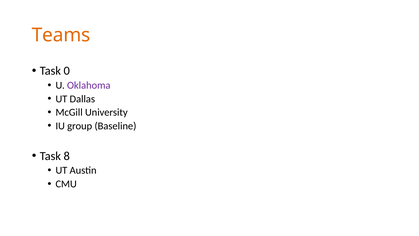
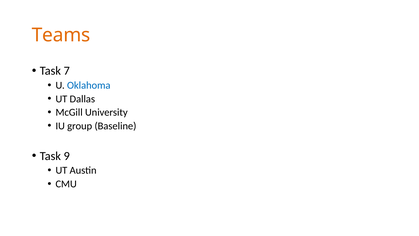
0: 0 -> 7
Oklahoma colour: purple -> blue
8: 8 -> 9
